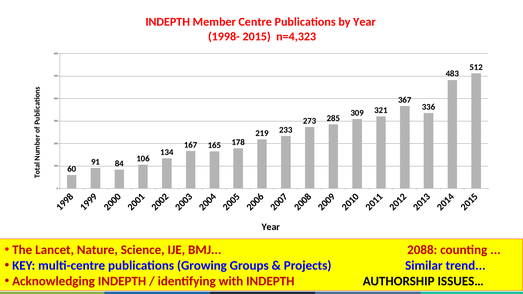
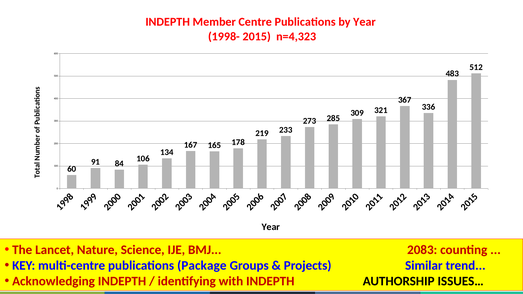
2088: 2088 -> 2083
Growing: Growing -> Package
